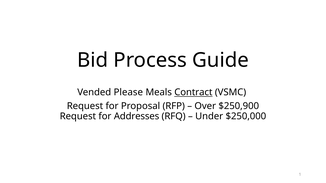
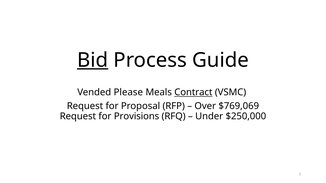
Bid underline: none -> present
$250,900: $250,900 -> $769,069
Addresses: Addresses -> Provisions
